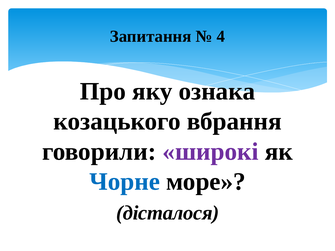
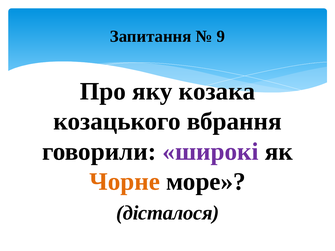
4: 4 -> 9
ознака: ознака -> козака
Чорне colour: blue -> orange
